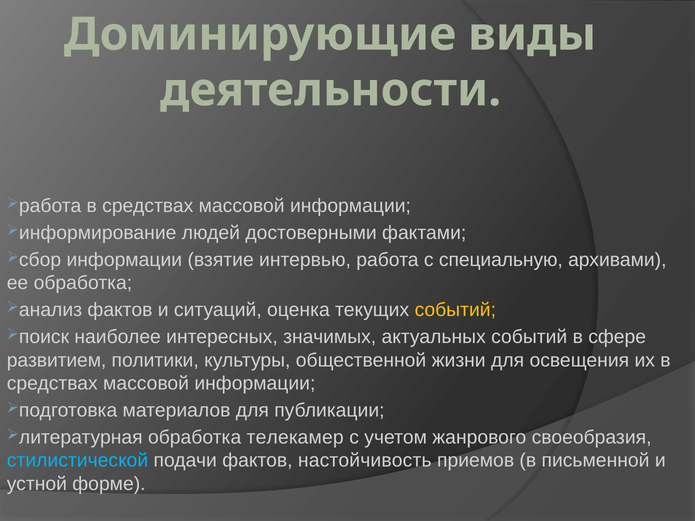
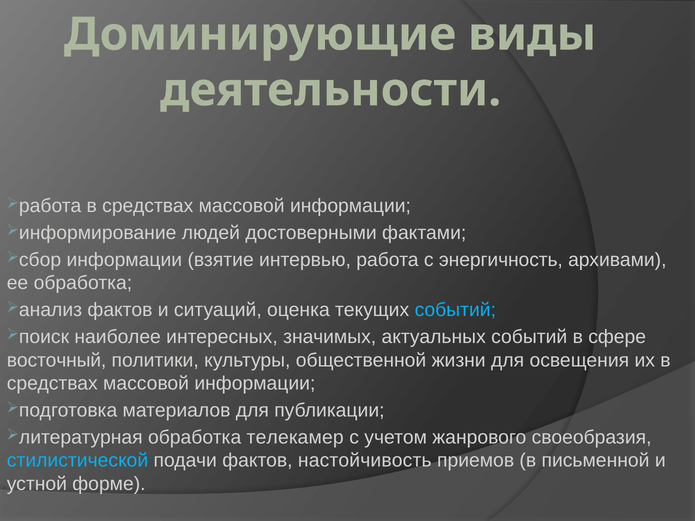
специальную: специальную -> энергичность
событий at (455, 310) colour: yellow -> light blue
развитием: развитием -> восточный
